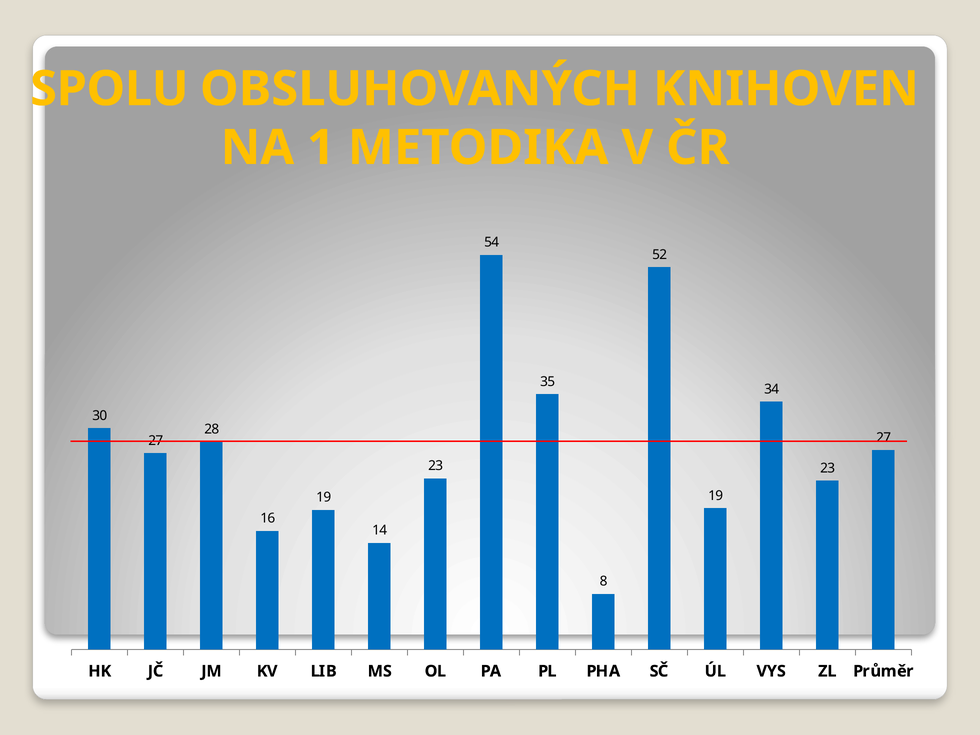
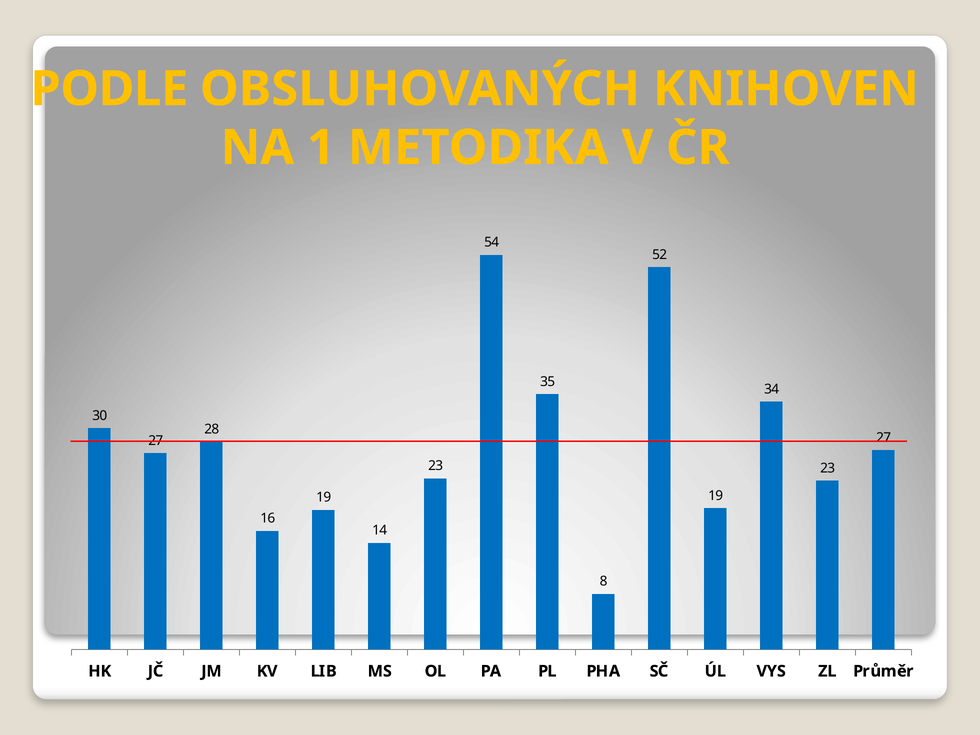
SPOLU: SPOLU -> PODLE
